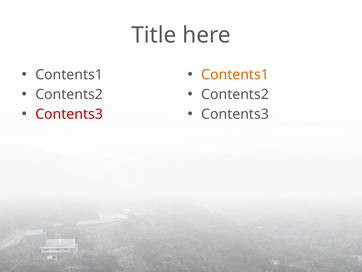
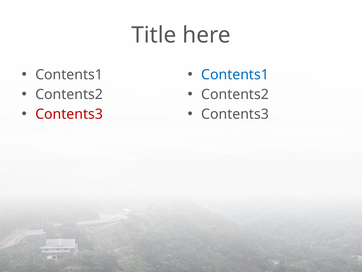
Contents1 at (235, 75) colour: orange -> blue
